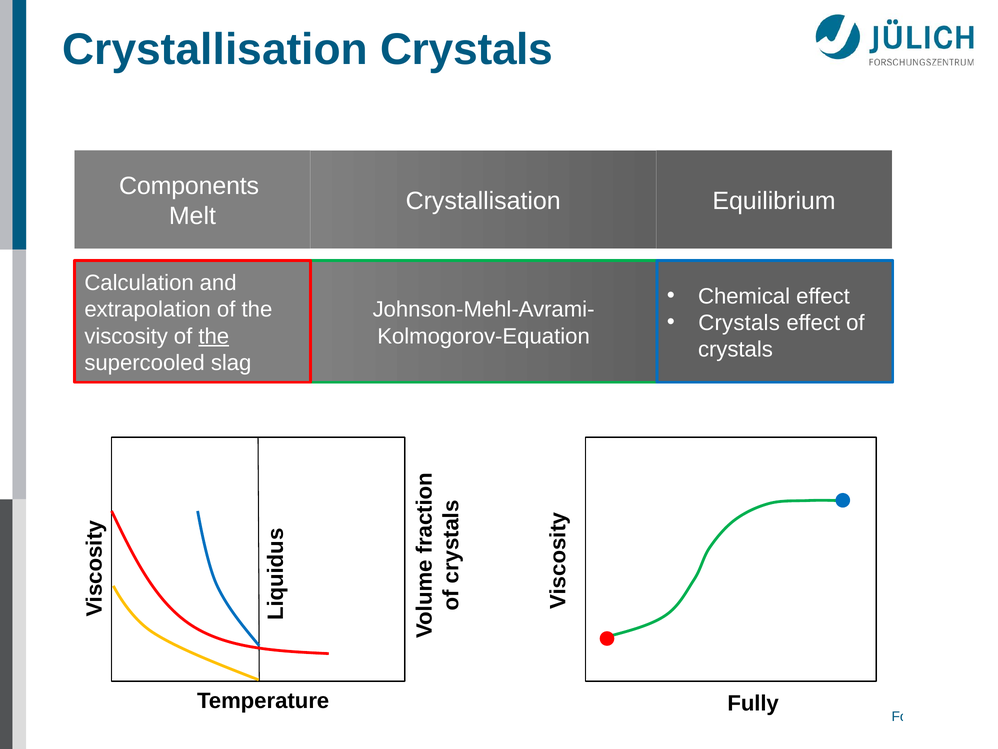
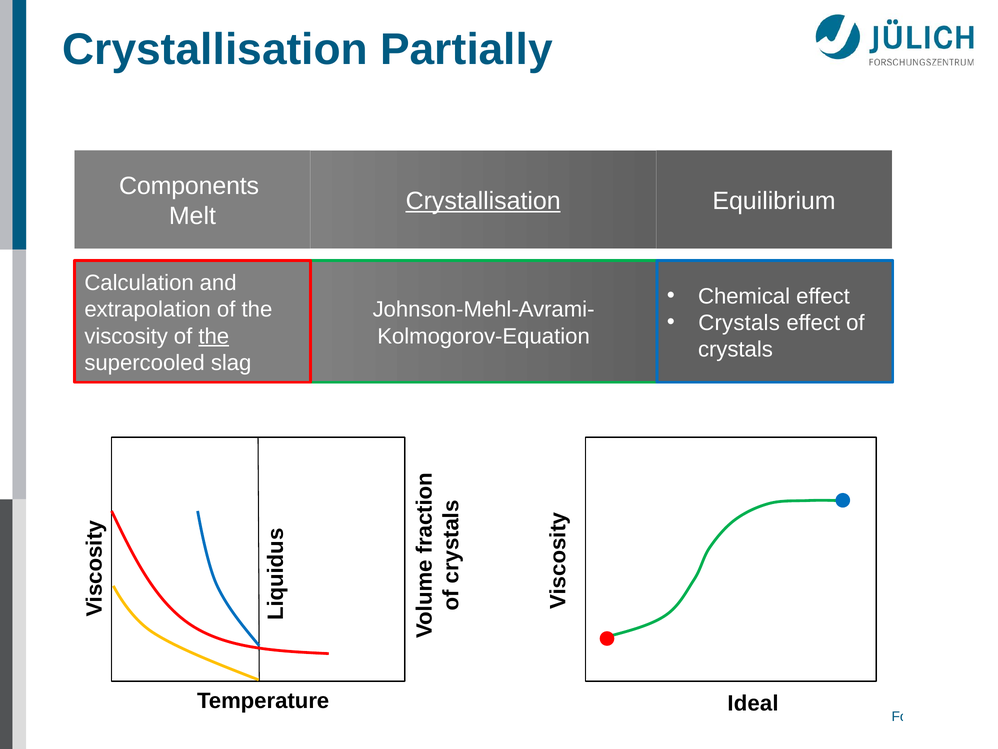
Crystallisation Crystals: Crystals -> Partially
Crystallisation at (483, 201) underline: none -> present
Fully: Fully -> Ideal
